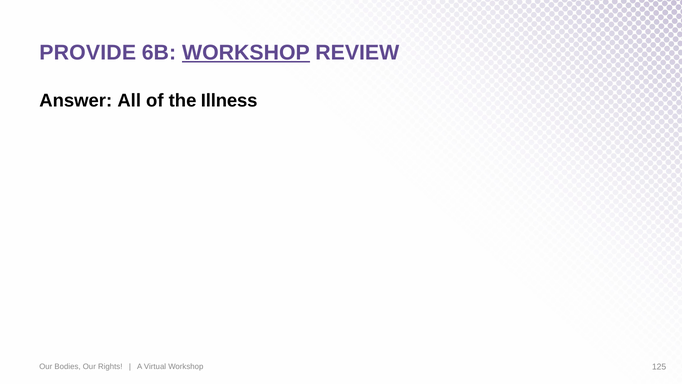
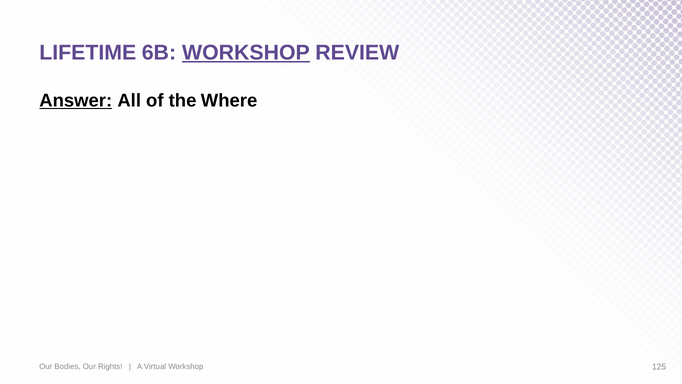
PROVIDE: PROVIDE -> LIFETIME
Answer underline: none -> present
Illness: Illness -> Where
